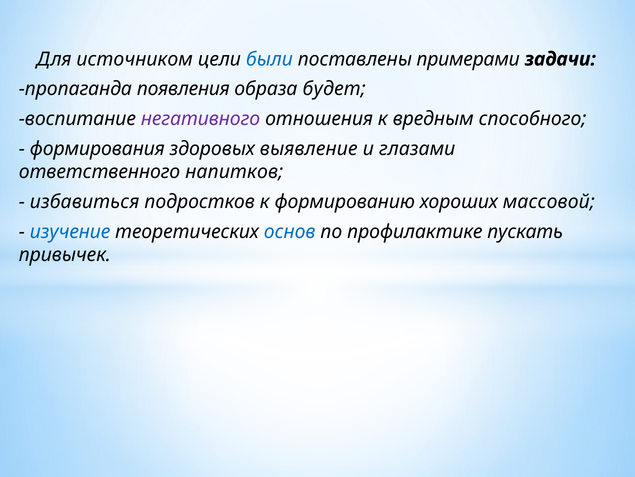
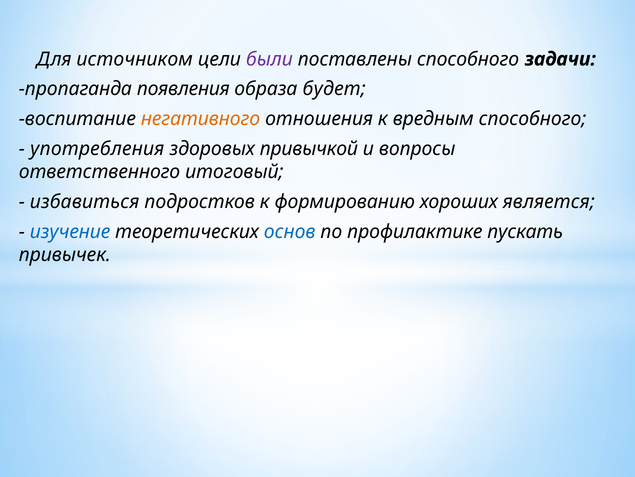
были colour: blue -> purple
поставлены примерами: примерами -> способного
негативного colour: purple -> orange
формирования: формирования -> употребления
выявление: выявление -> привычкой
глазами: глазами -> вопросы
напитков: напитков -> итоговый
массовой: массовой -> является
